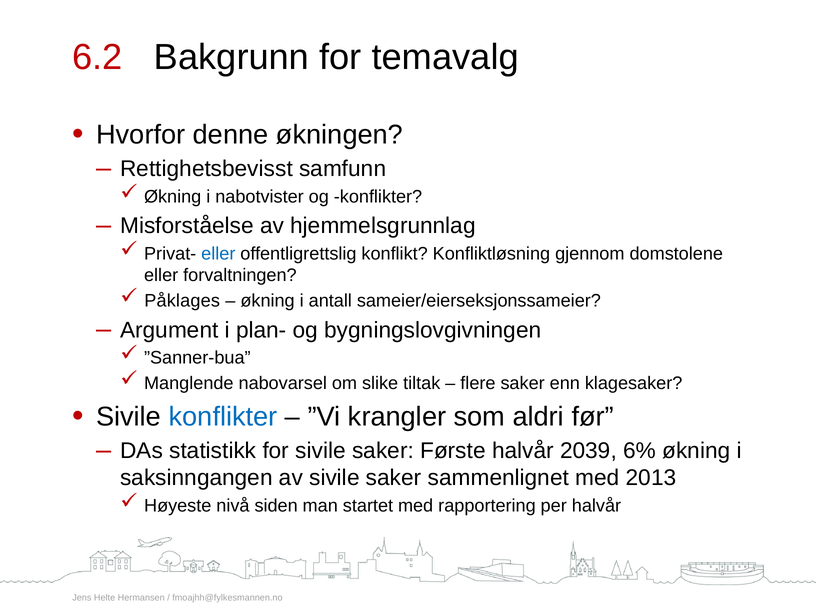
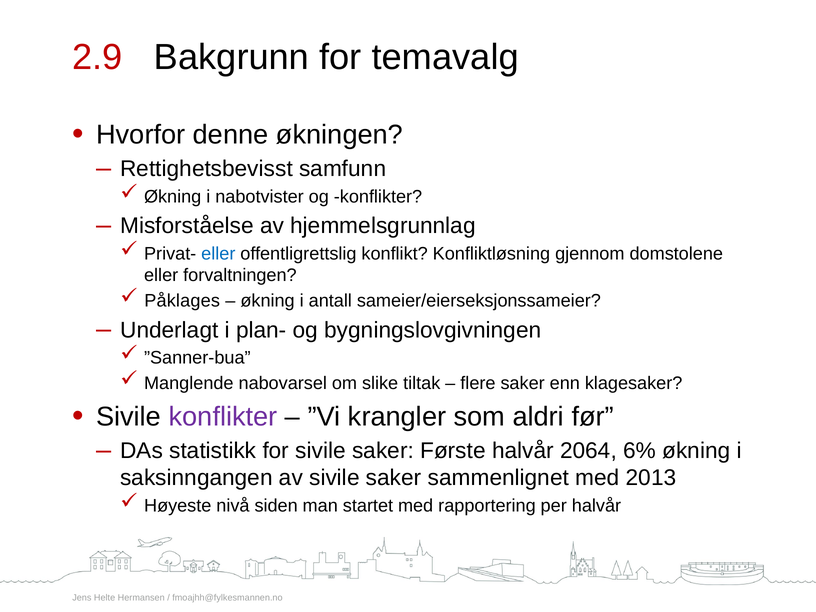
6.2: 6.2 -> 2.9
Argument: Argument -> Underlagt
konflikter at (223, 417) colour: blue -> purple
2039: 2039 -> 2064
